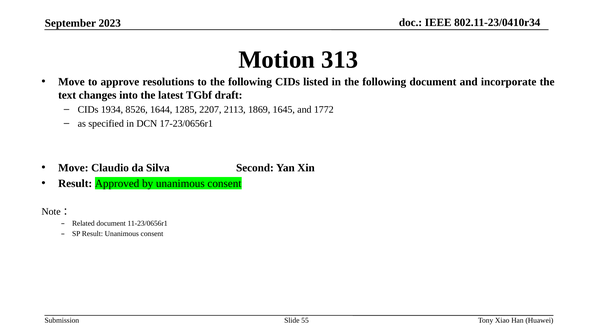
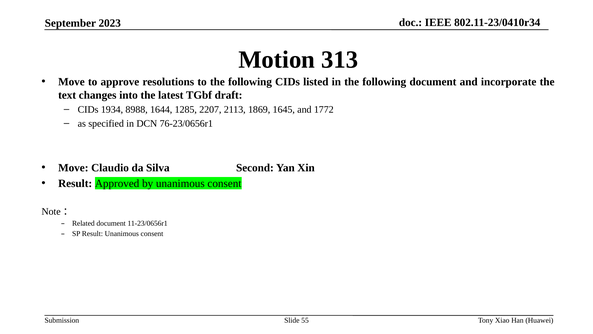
8526: 8526 -> 8988
17-23/0656r1: 17-23/0656r1 -> 76-23/0656r1
